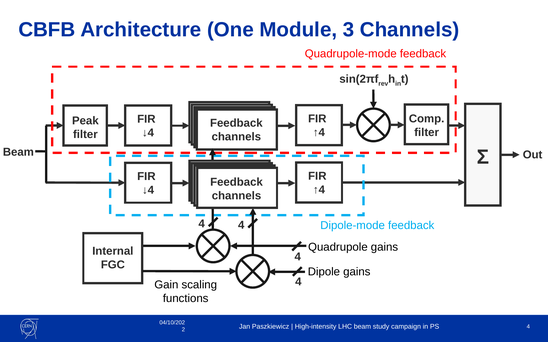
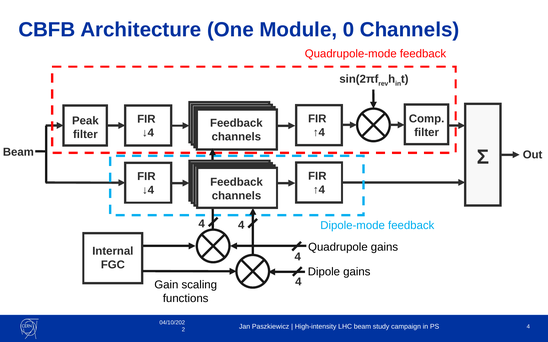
3: 3 -> 0
